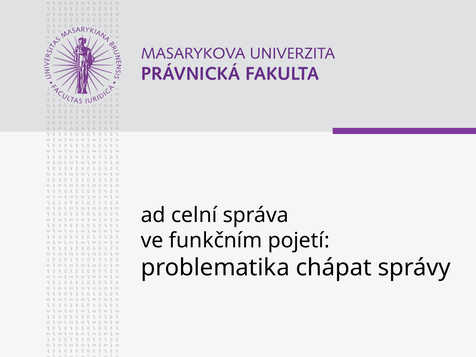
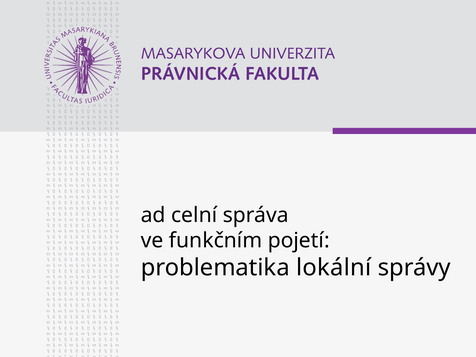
chápat: chápat -> lokální
